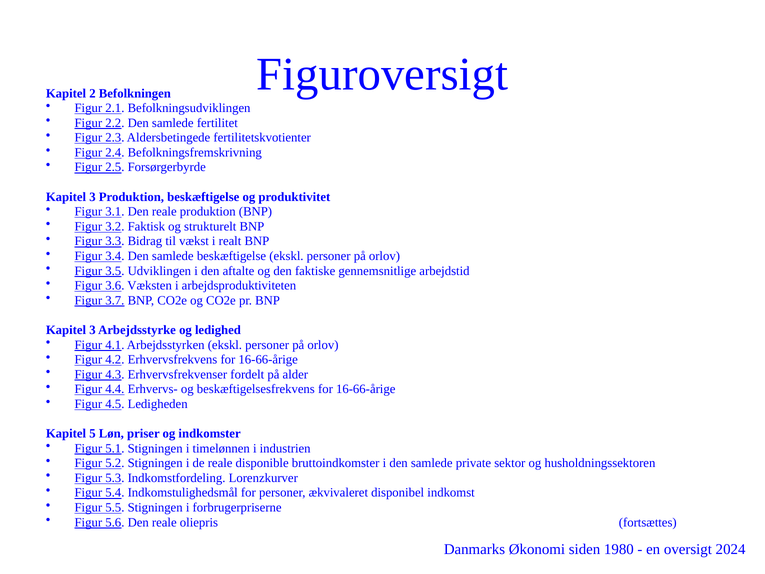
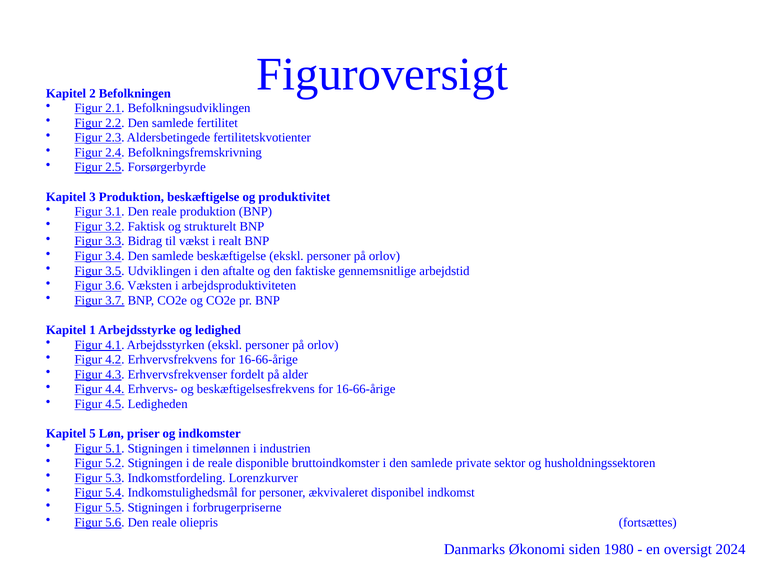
3 at (92, 330): 3 -> 1
